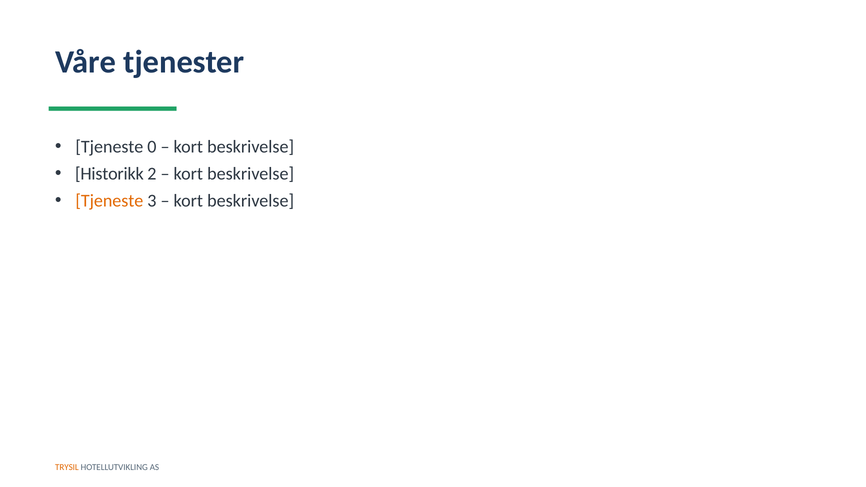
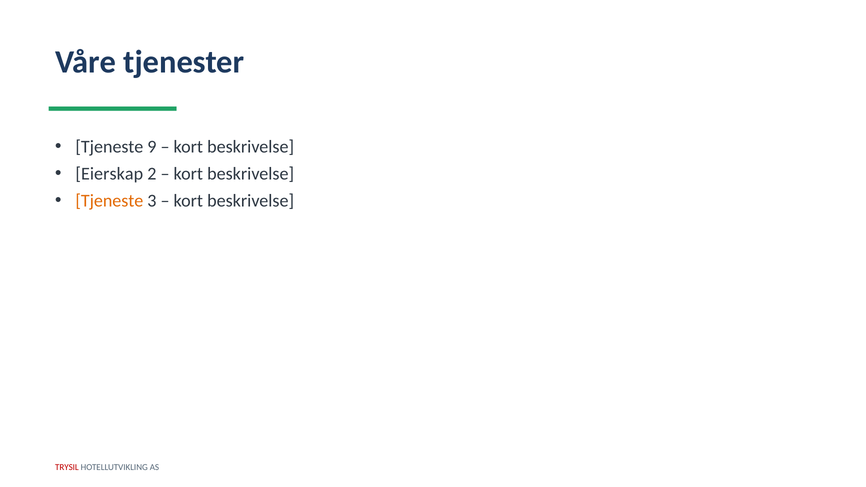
0: 0 -> 9
Historikk: Historikk -> Eierskap
TRYSIL colour: orange -> red
